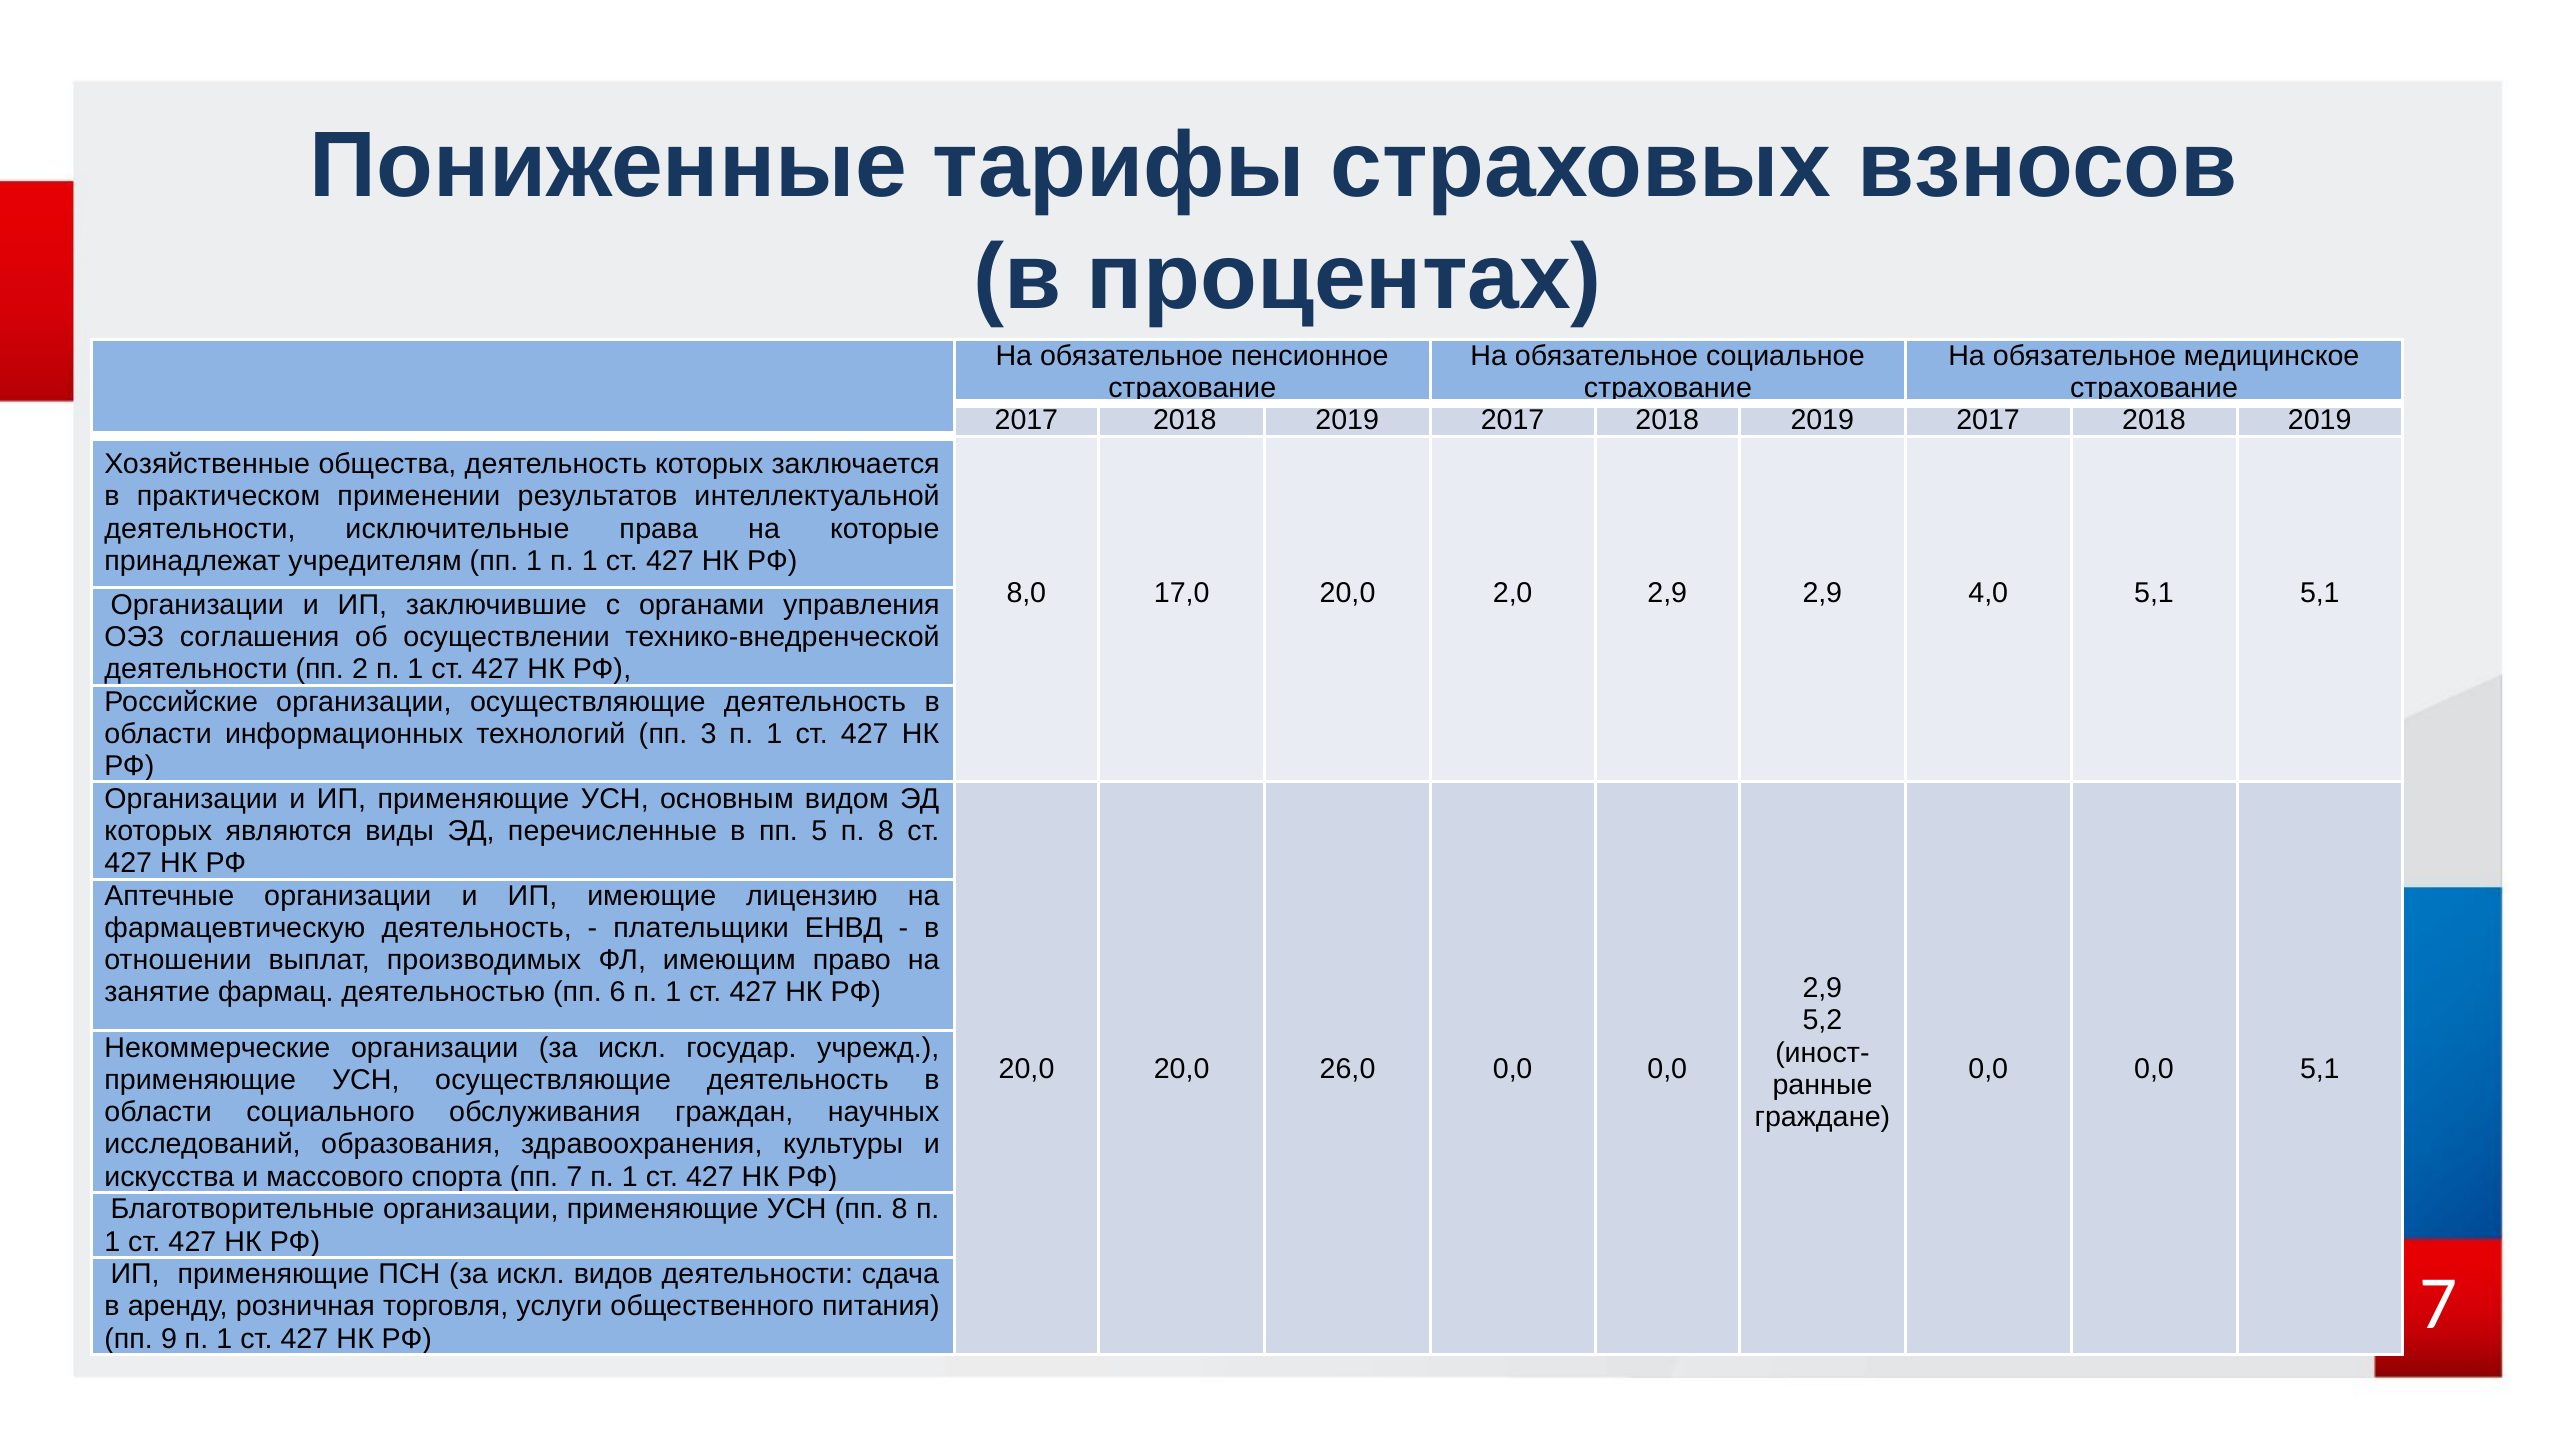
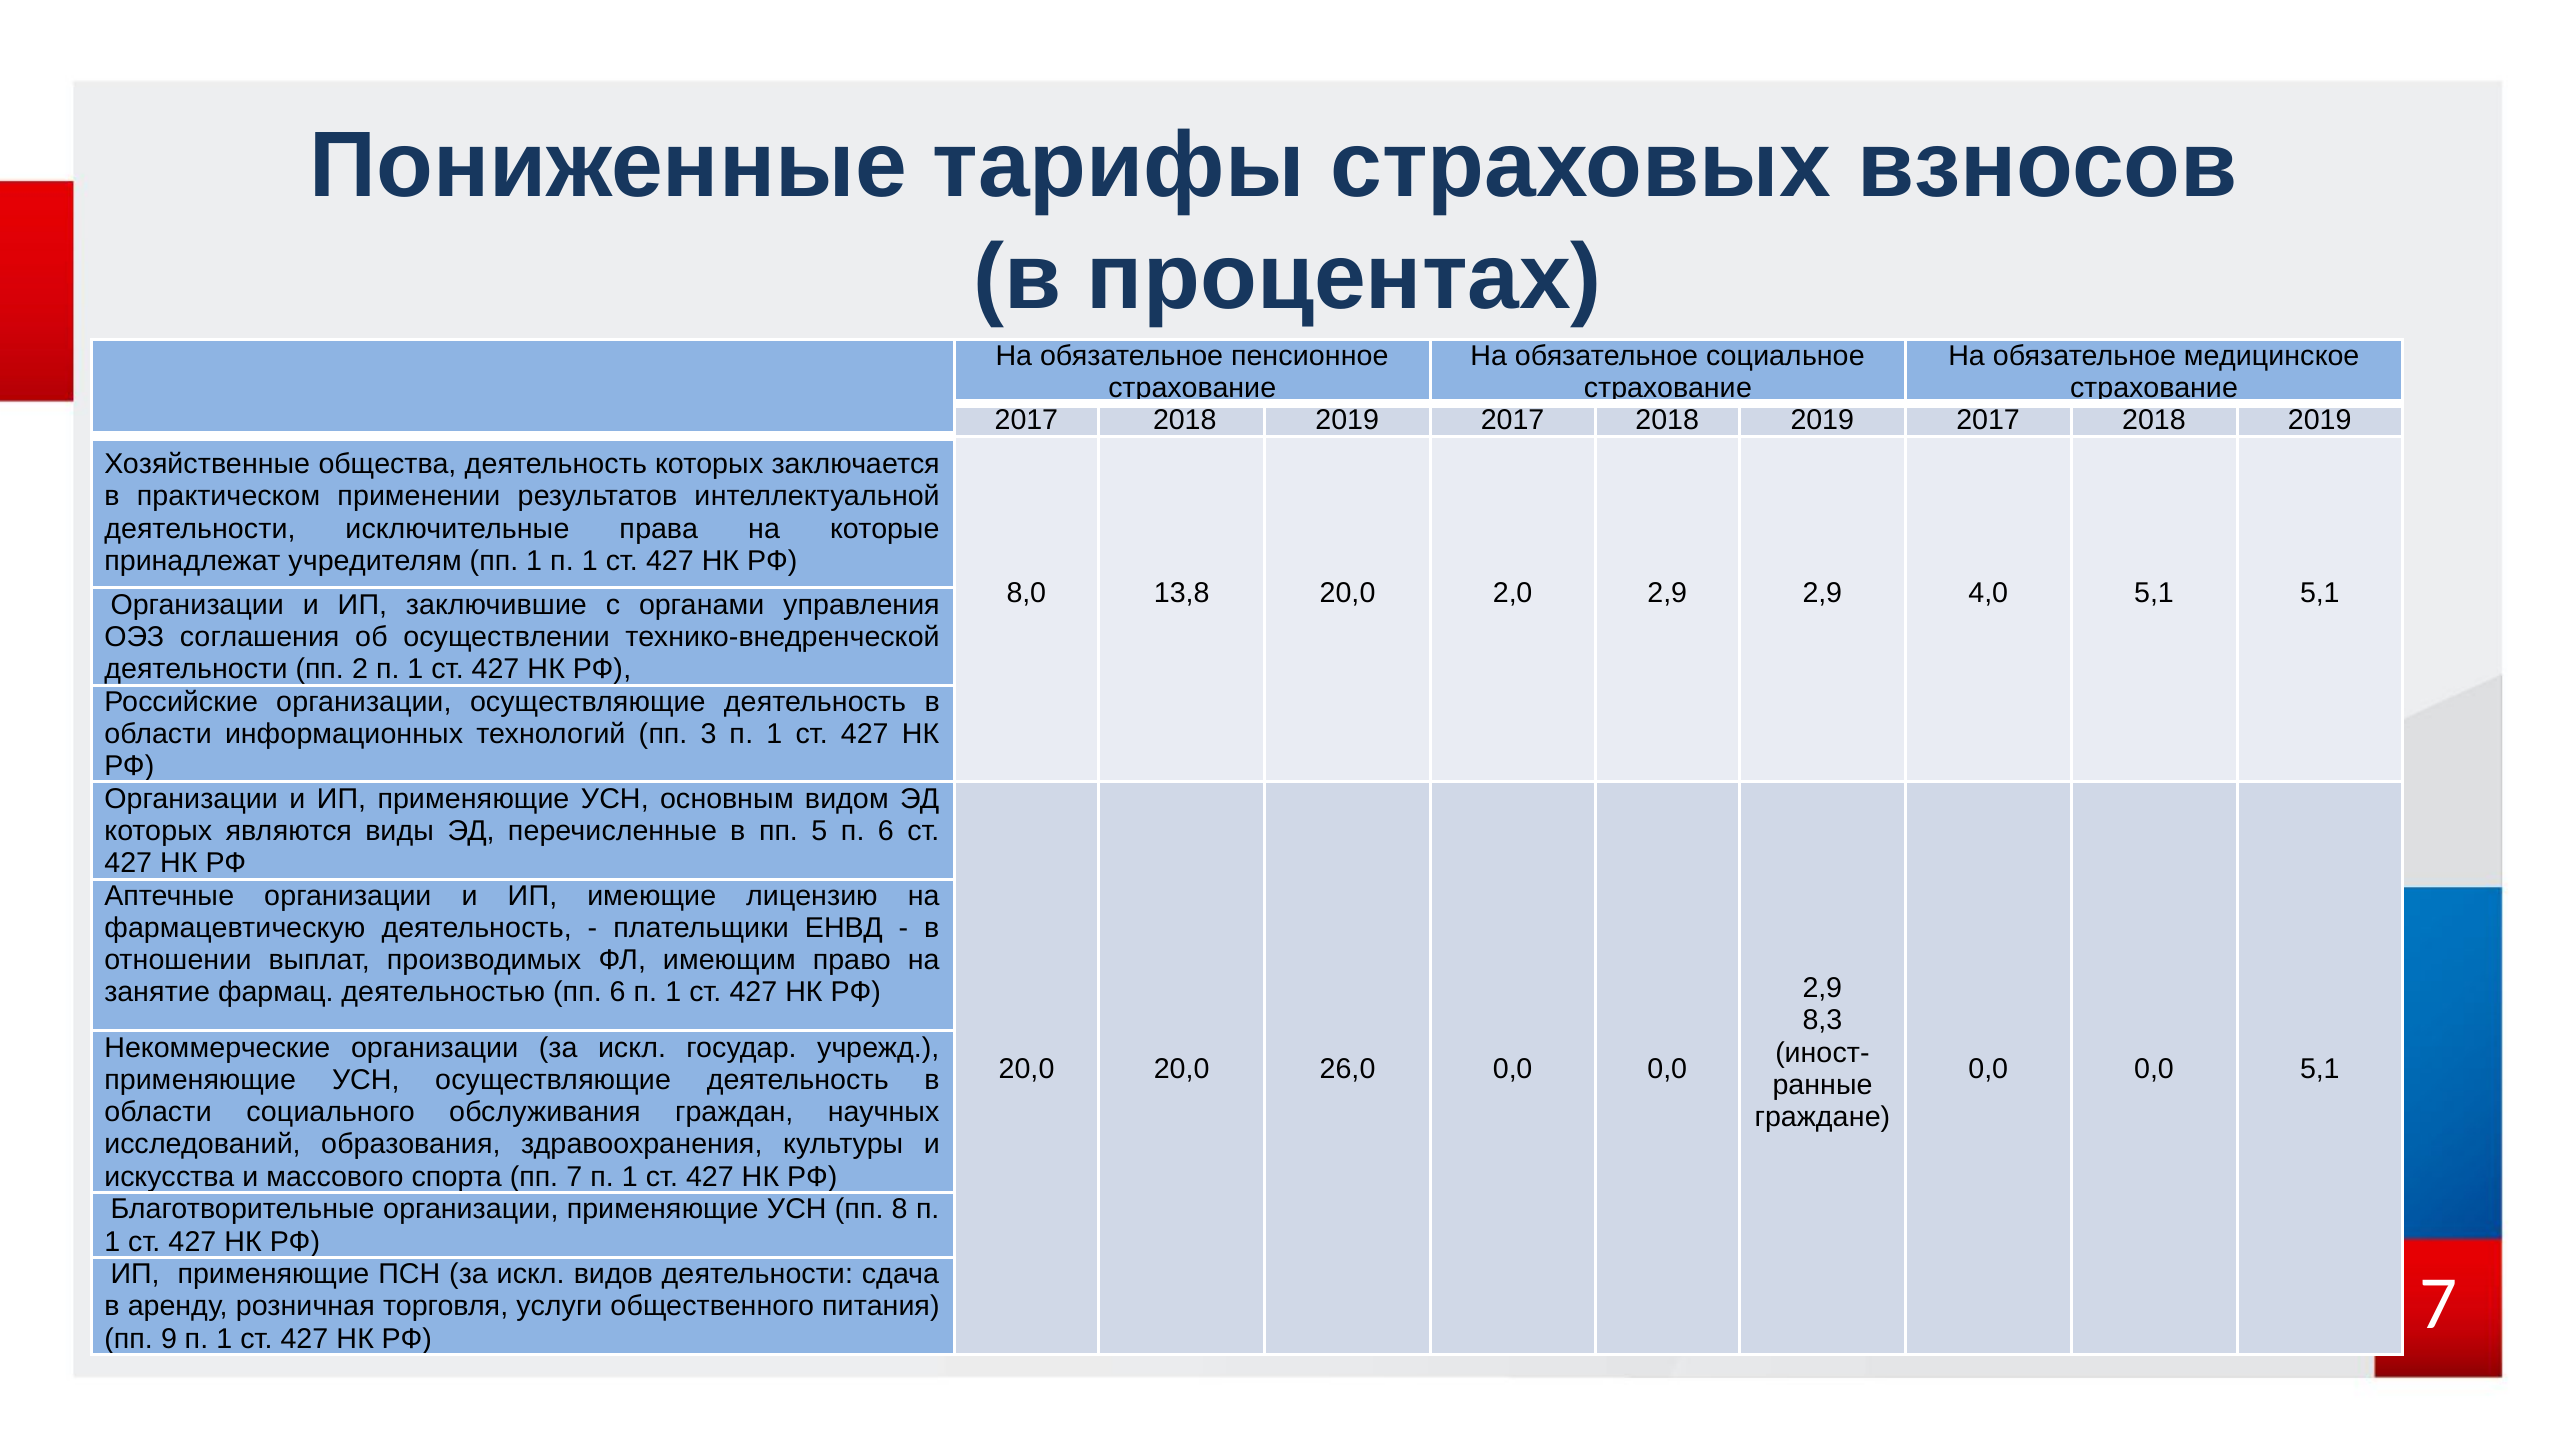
17,0: 17,0 -> 13,8
п 8: 8 -> 6
5,2: 5,2 -> 8,3
